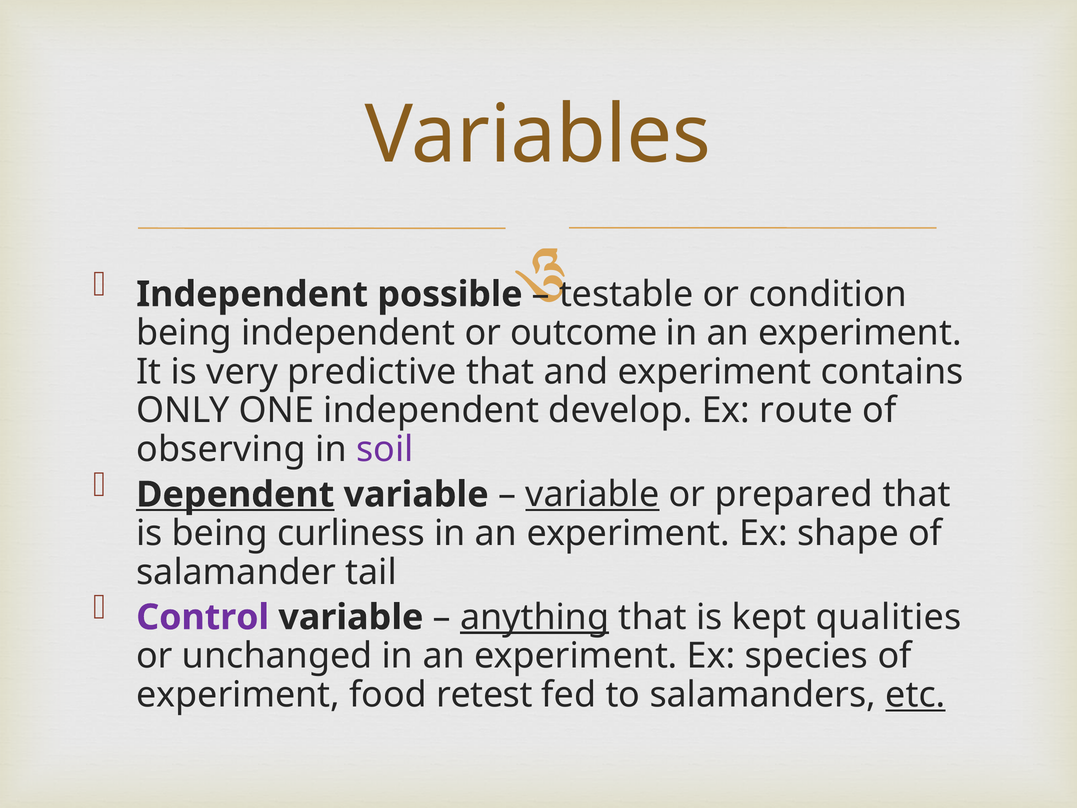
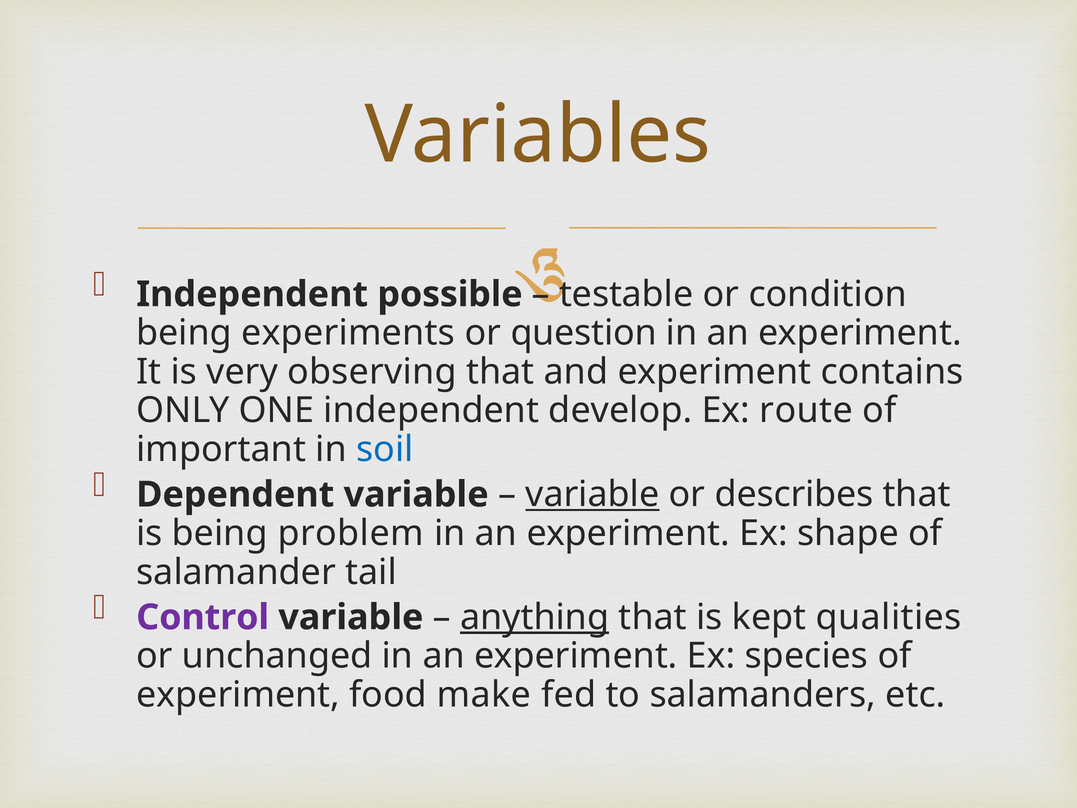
being independent: independent -> experiments
outcome: outcome -> question
predictive: predictive -> observing
observing: observing -> important
soil colour: purple -> blue
Dependent underline: present -> none
prepared: prepared -> describes
curliness: curliness -> problem
retest: retest -> make
etc underline: present -> none
